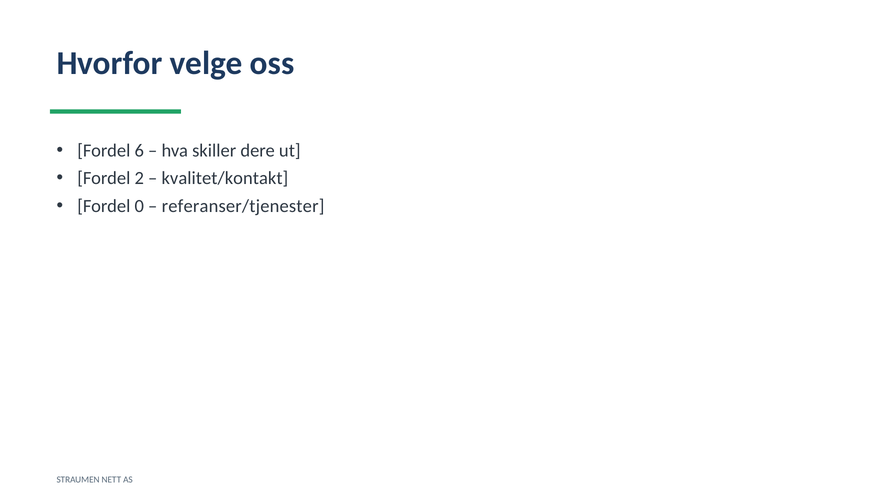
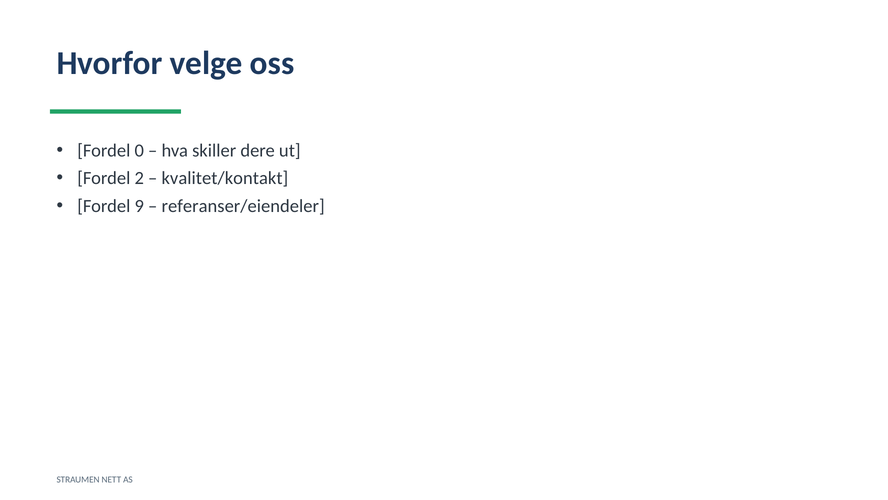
6: 6 -> 0
0: 0 -> 9
referanser/tjenester: referanser/tjenester -> referanser/eiendeler
